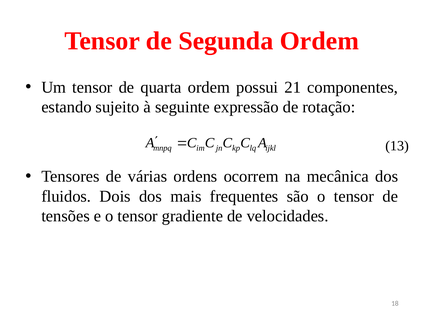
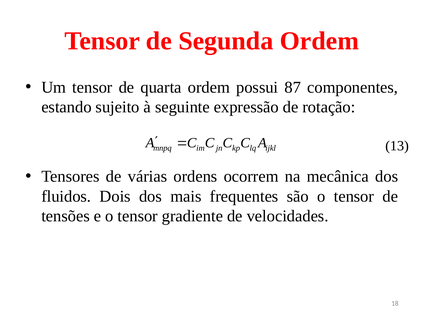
21: 21 -> 87
